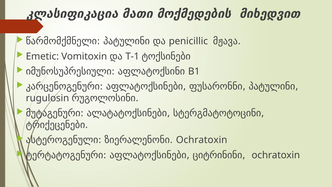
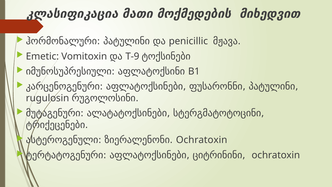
წარმომქმნელი: წარმომქმნელი -> ჰორმონალური
T-1: T-1 -> T-9
